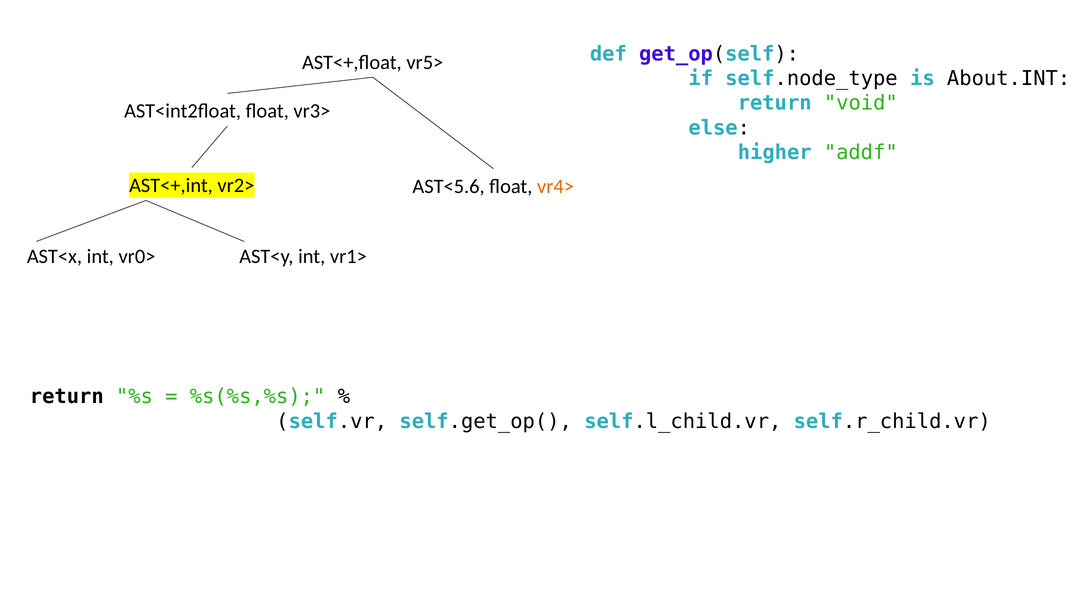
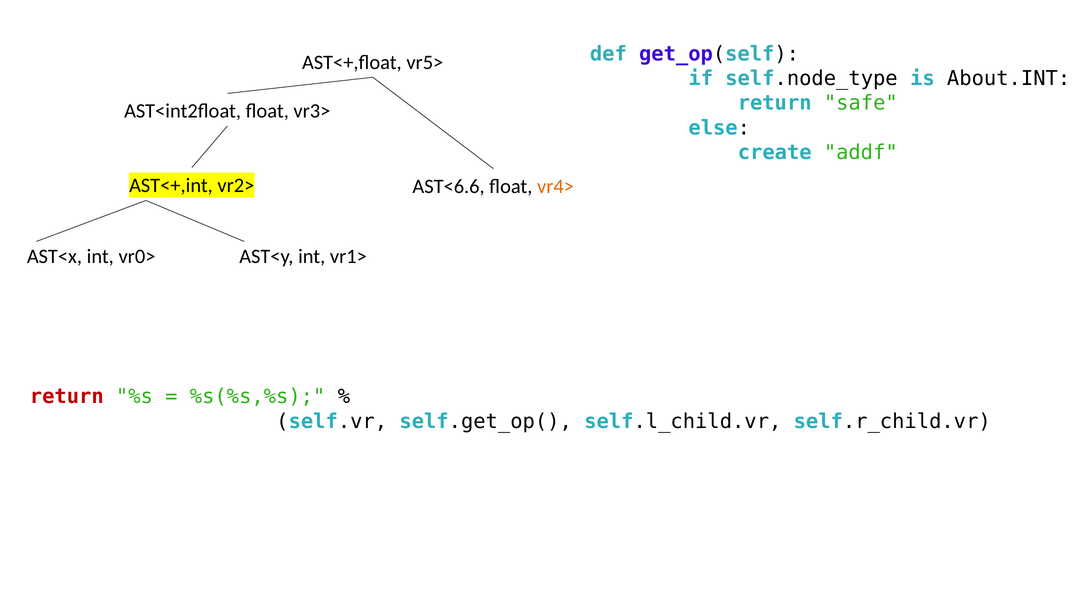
void: void -> safe
higher: higher -> create
AST<5.6: AST<5.6 -> AST<6.6
return at (67, 397) colour: black -> red
